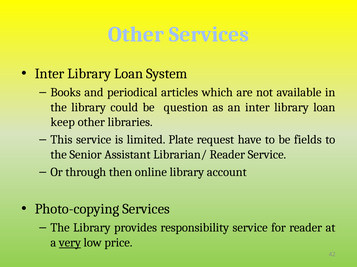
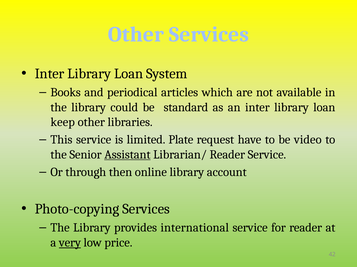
question: question -> standard
fields: fields -> video
Assistant underline: none -> present
responsibility: responsibility -> international
